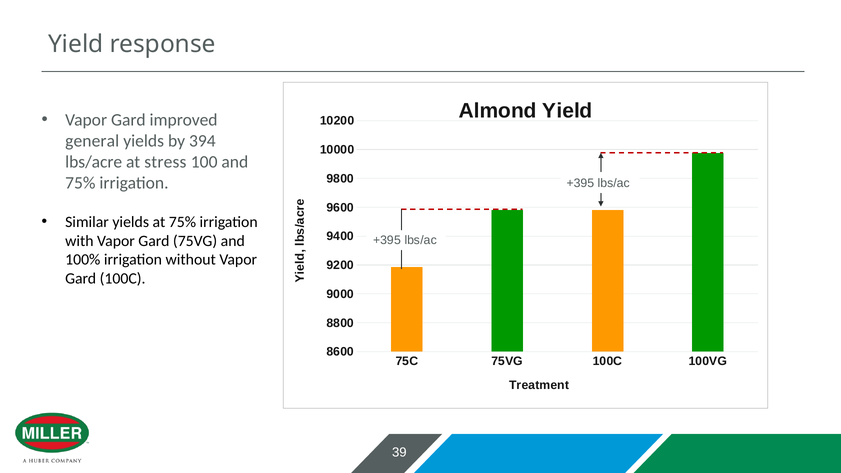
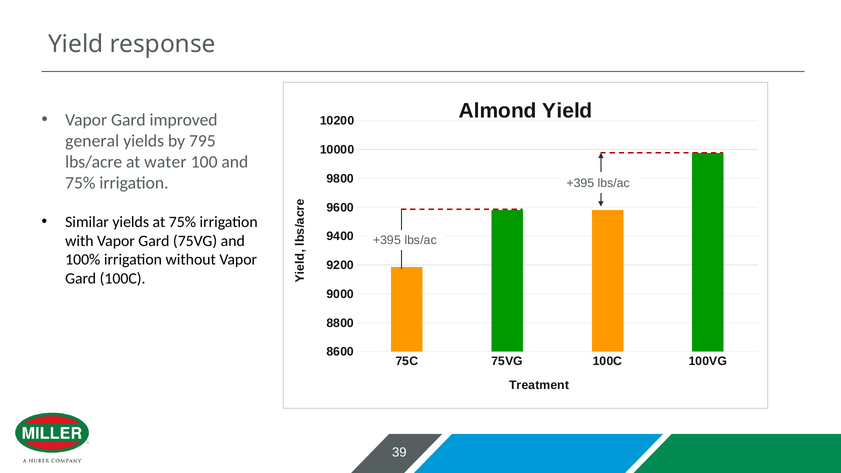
394: 394 -> 795
stress: stress -> water
